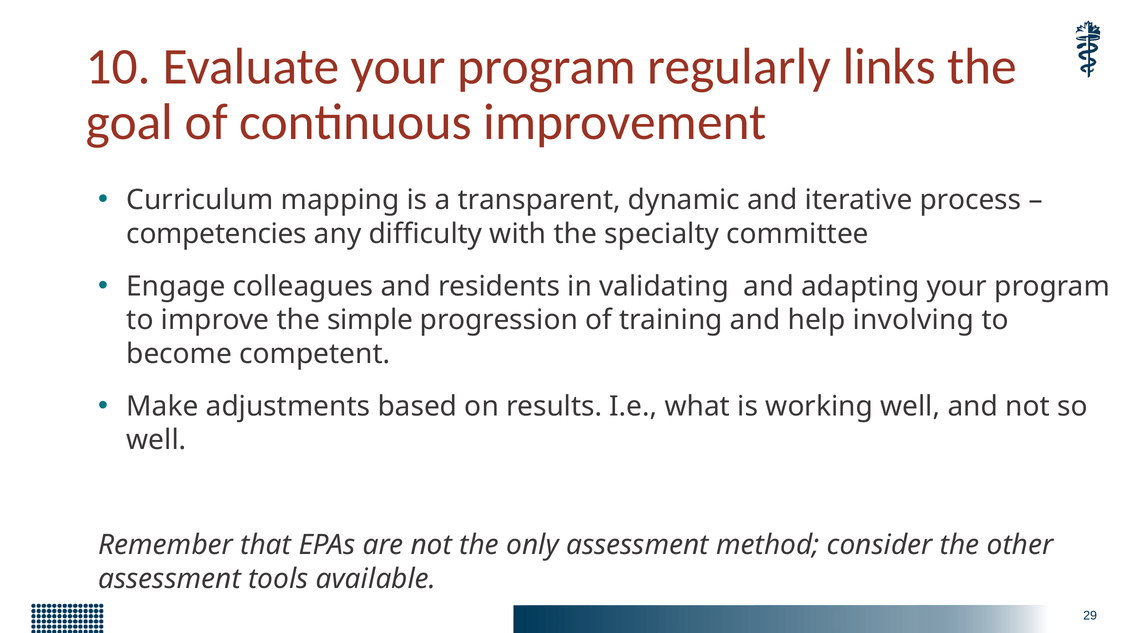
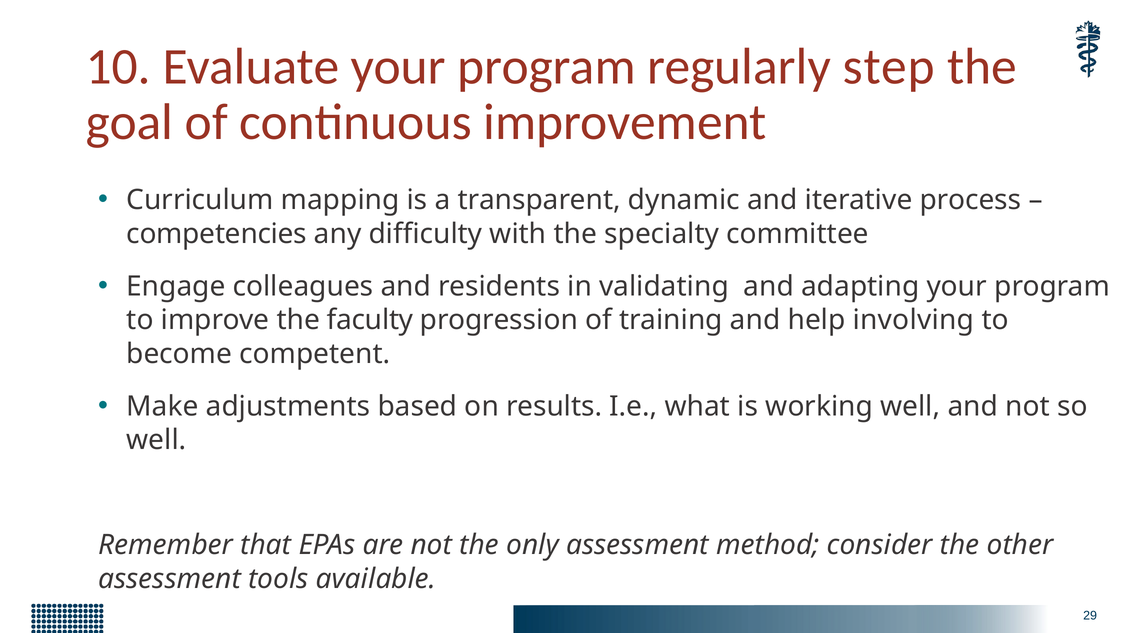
links: links -> step
simple: simple -> faculty
